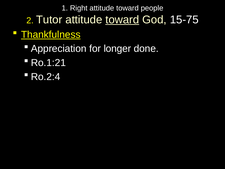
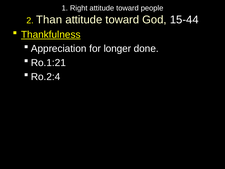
Tutor: Tutor -> Than
toward at (122, 20) underline: present -> none
15-75: 15-75 -> 15-44
